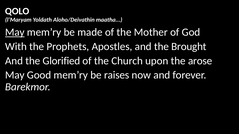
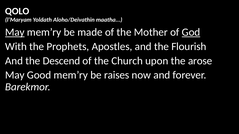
God underline: none -> present
Brought: Brought -> Flourish
Glorified: Glorified -> Descend
